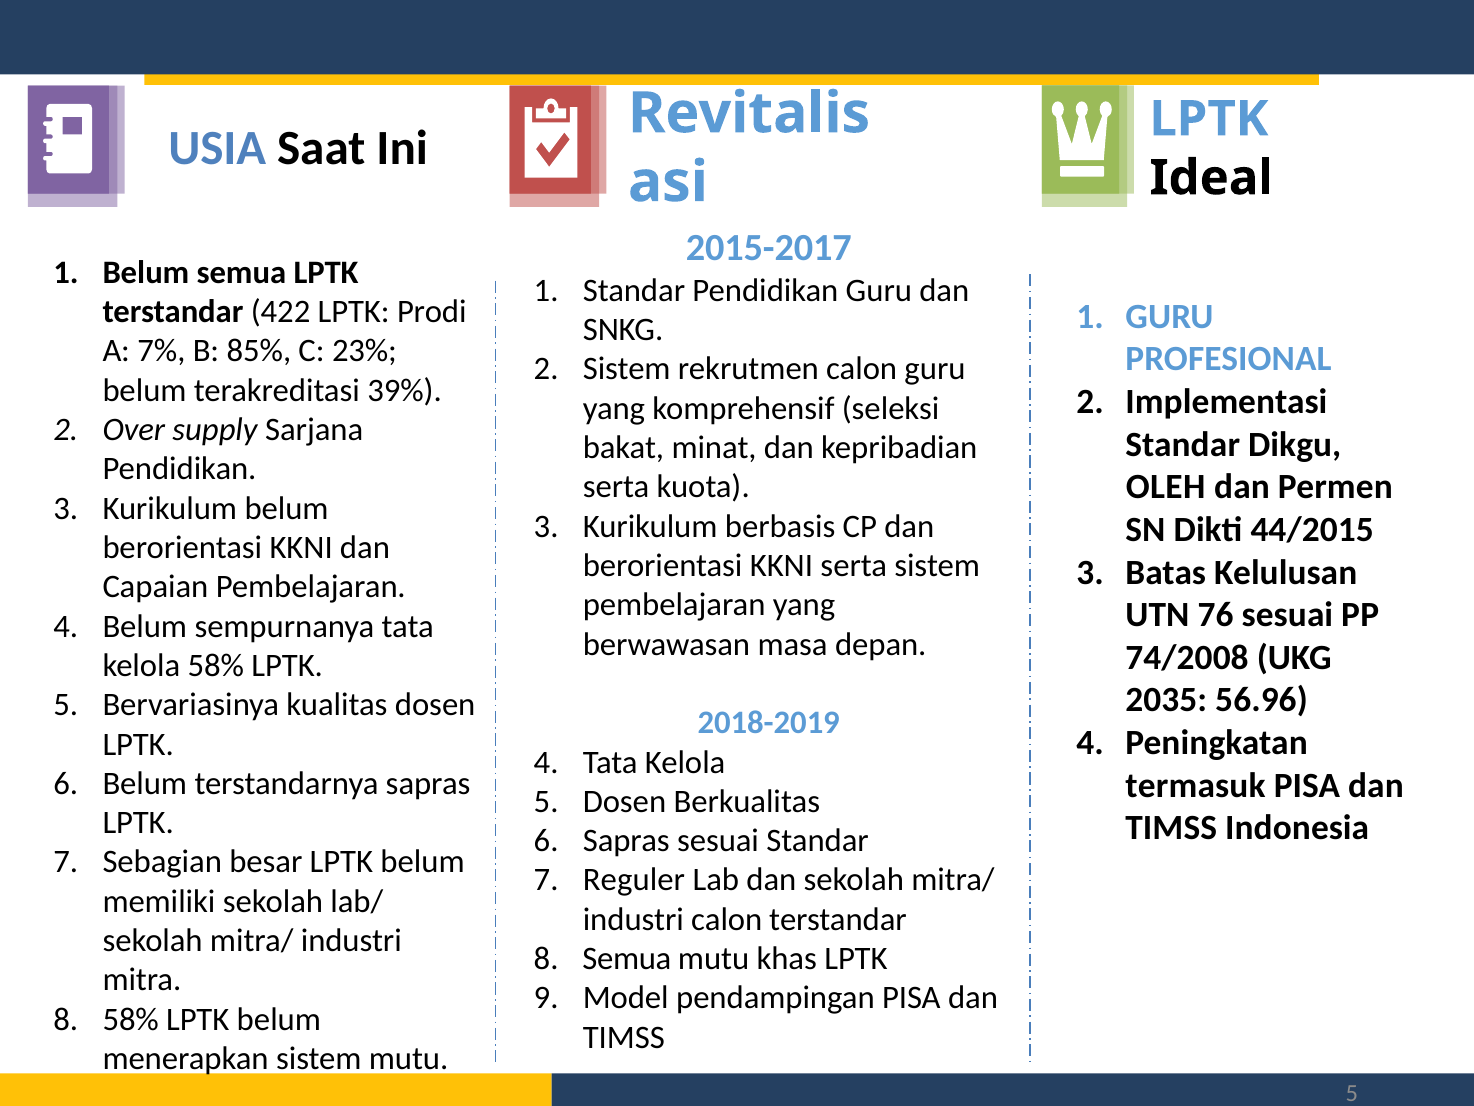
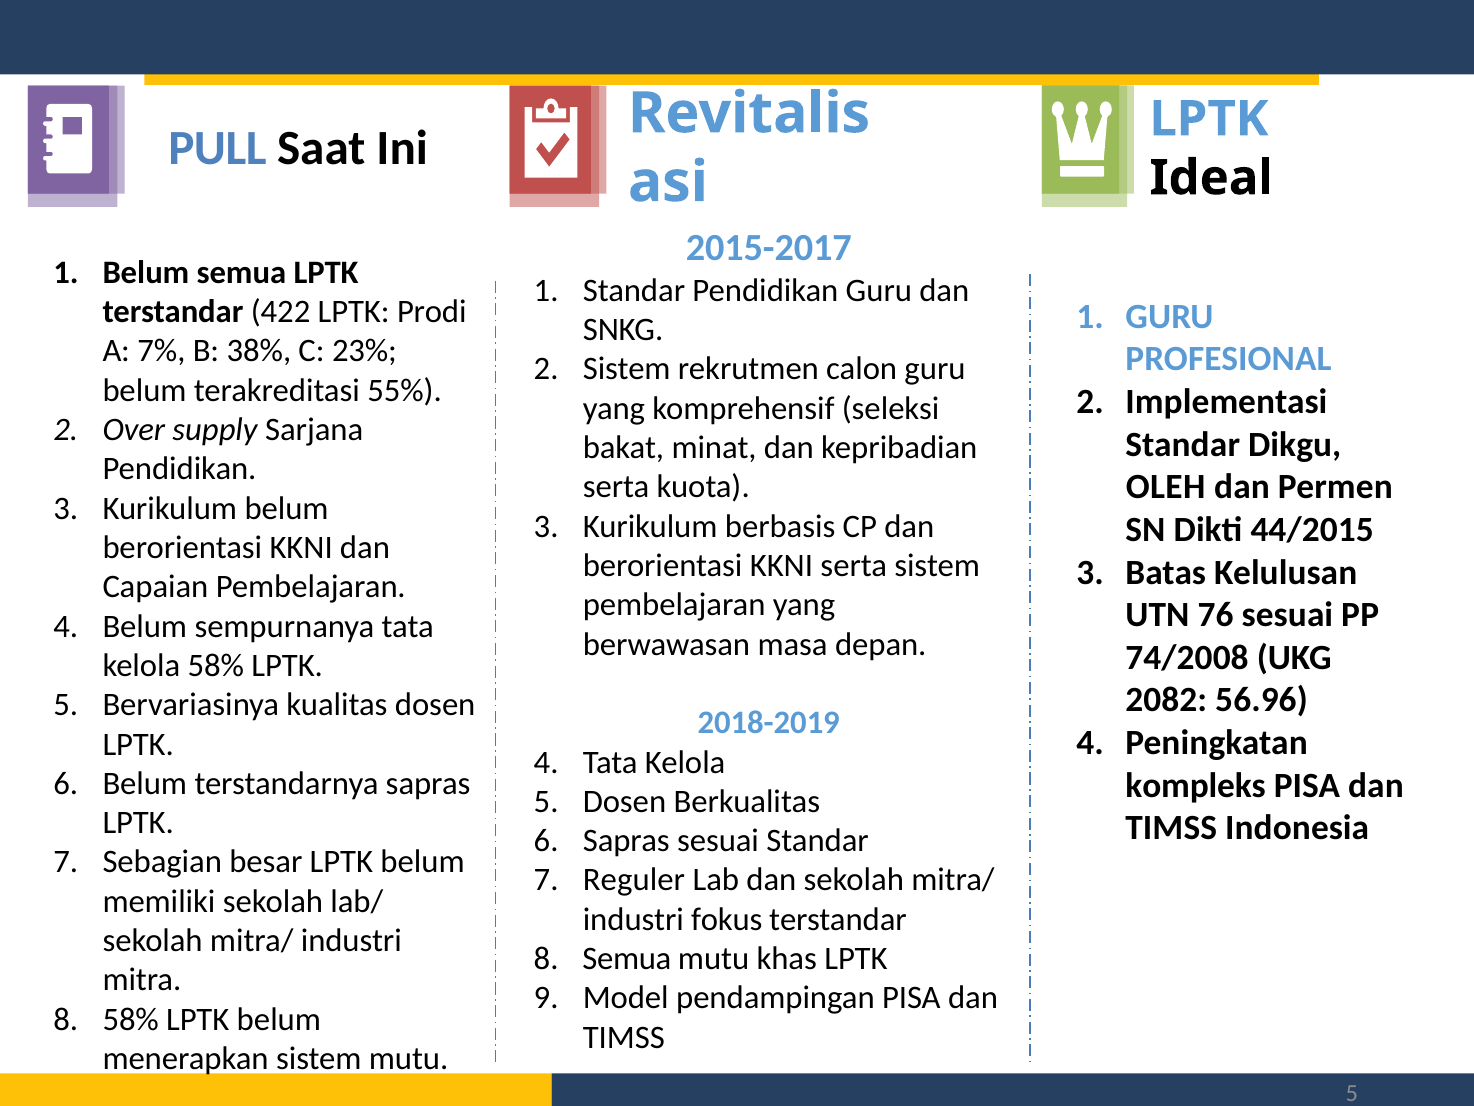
USIA: USIA -> PULL
85%: 85% -> 38%
39%: 39% -> 55%
2035: 2035 -> 2082
termasuk: termasuk -> kompleks
industri calon: calon -> fokus
